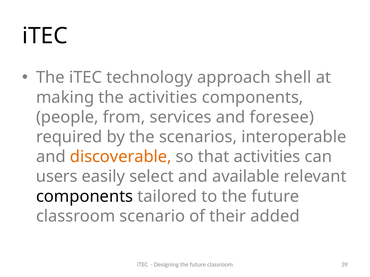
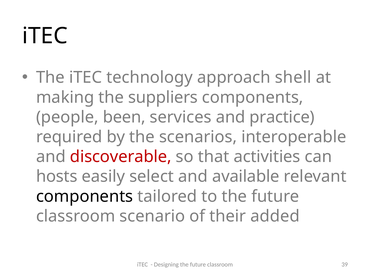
the activities: activities -> suppliers
from: from -> been
foresee: foresee -> practice
discoverable colour: orange -> red
users: users -> hosts
